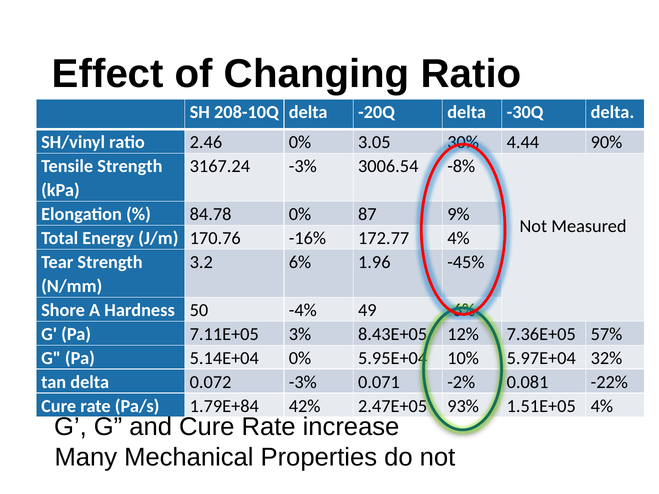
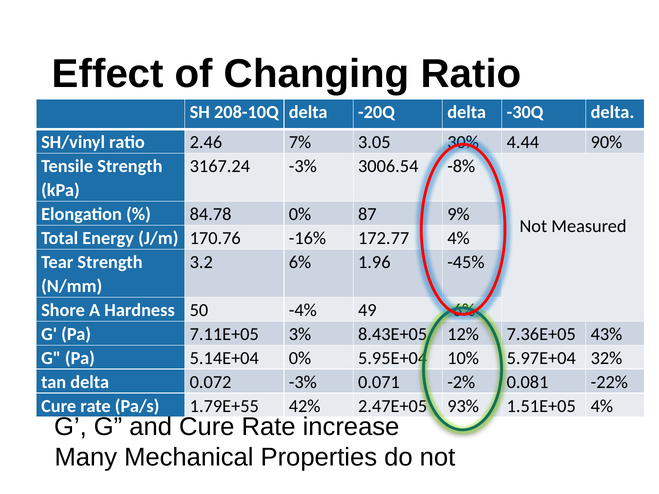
2.46 0%: 0% -> 7%
57%: 57% -> 43%
1.79E+84: 1.79E+84 -> 1.79E+55
